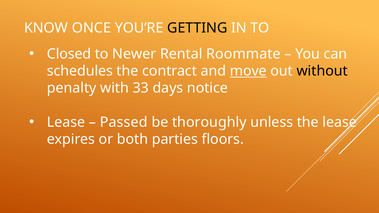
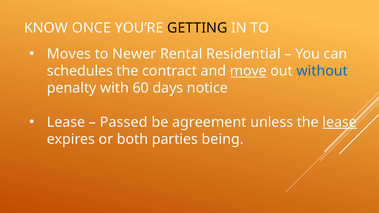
Closed: Closed -> Moves
Roommate: Roommate -> Residential
without colour: black -> blue
33: 33 -> 60
thoroughly: thoroughly -> agreement
lease at (340, 122) underline: none -> present
floors: floors -> being
